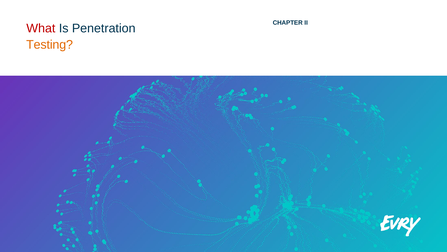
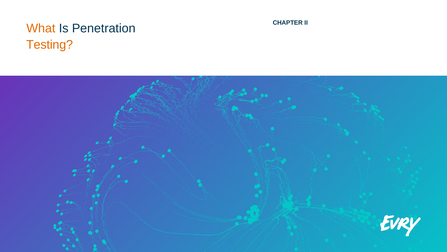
What colour: red -> orange
